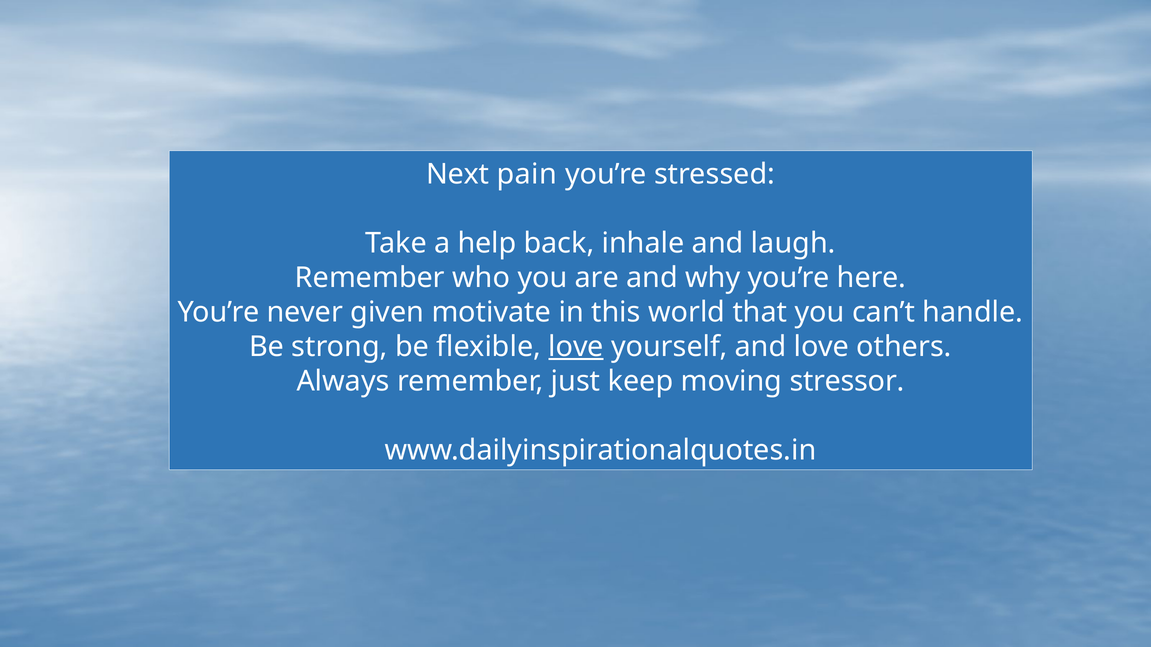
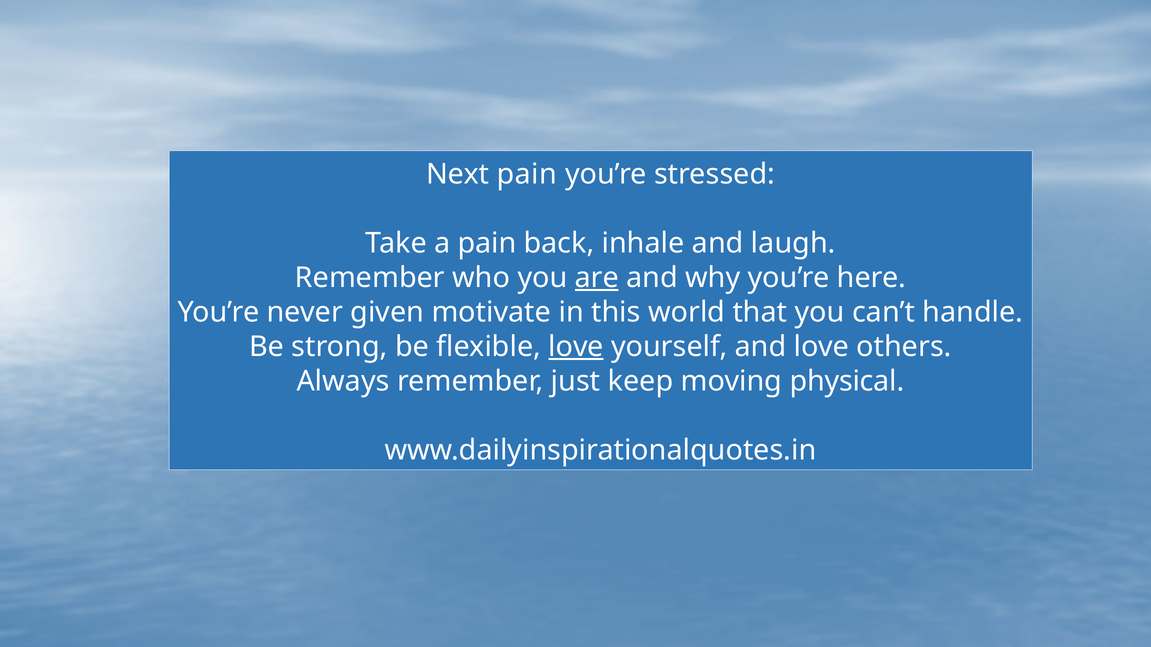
a help: help -> pain
are underline: none -> present
stressor: stressor -> physical
